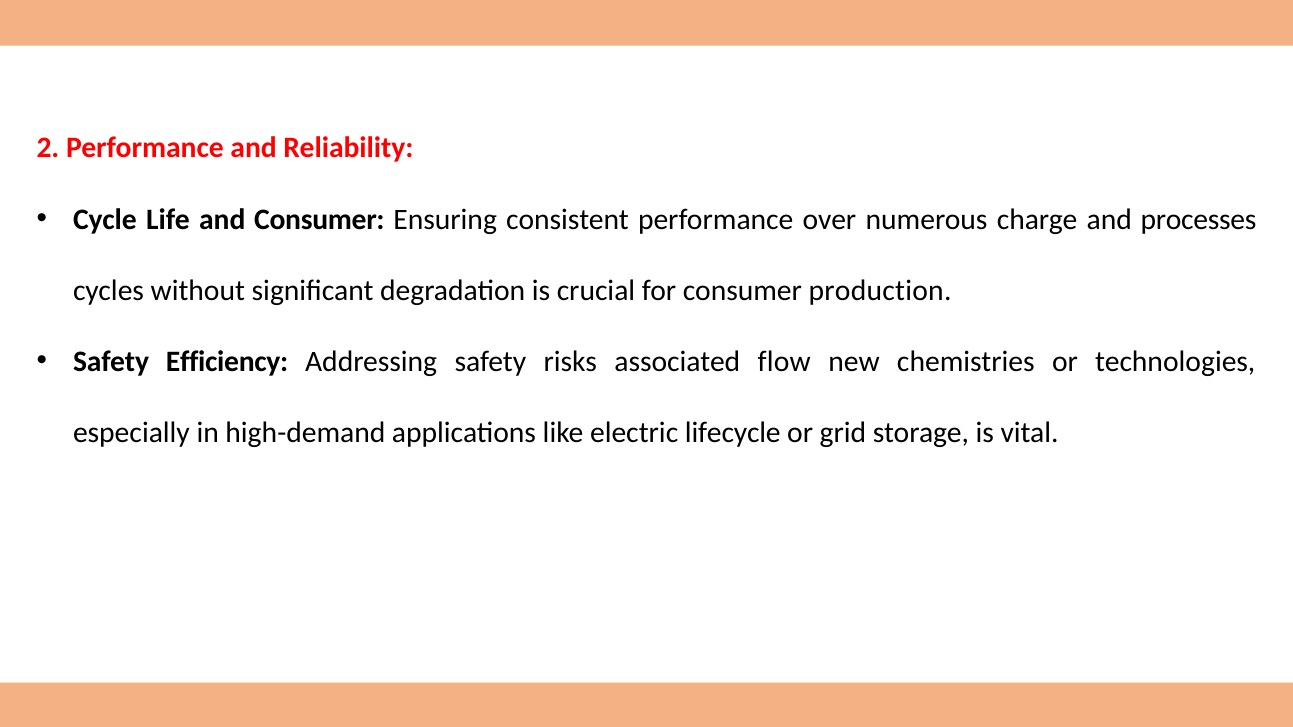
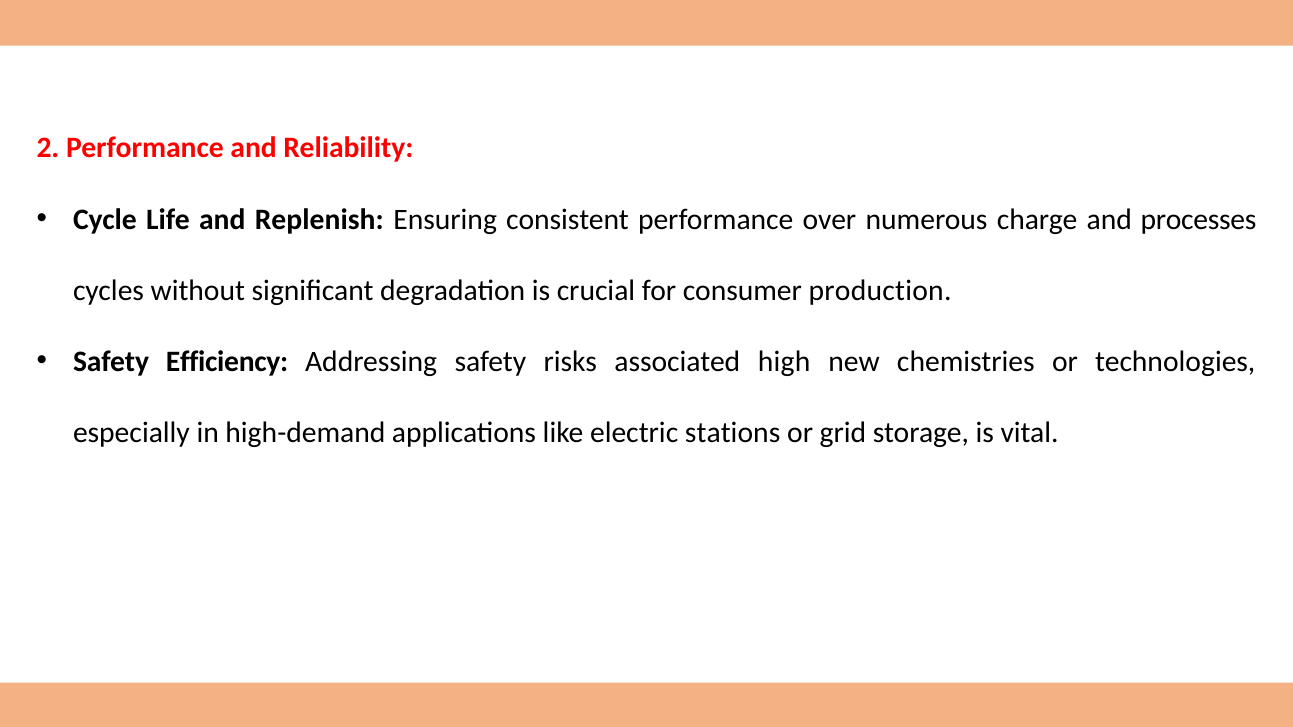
and Consumer: Consumer -> Replenish
flow: flow -> high
lifecycle: lifecycle -> stations
